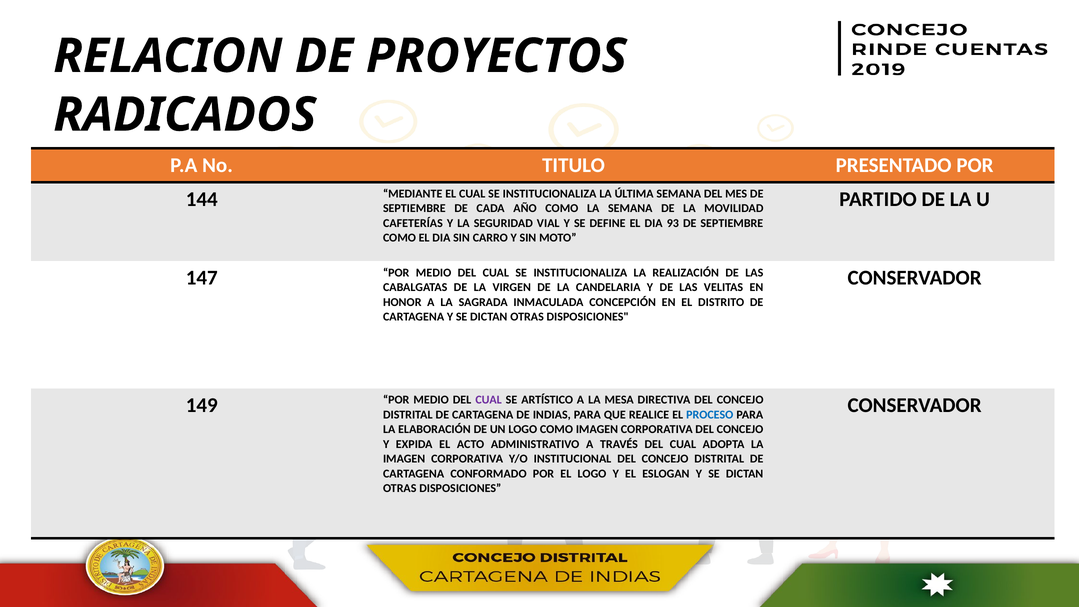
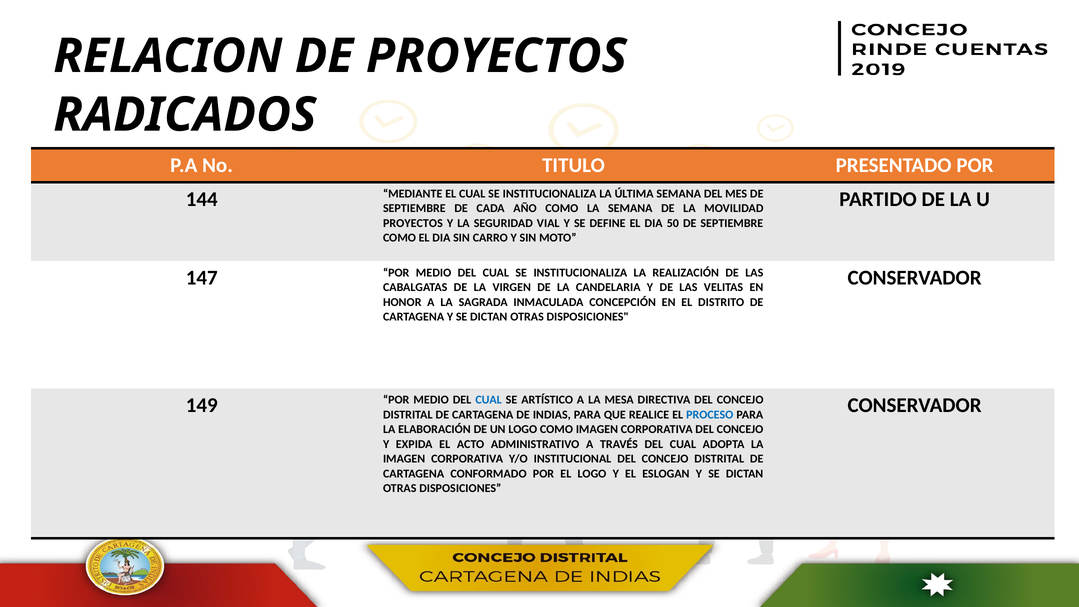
CAFETERÍAS at (413, 223): CAFETERÍAS -> PROYECTOS
93: 93 -> 50
CUAL at (489, 400) colour: purple -> blue
